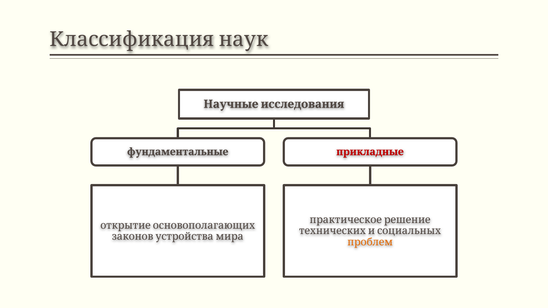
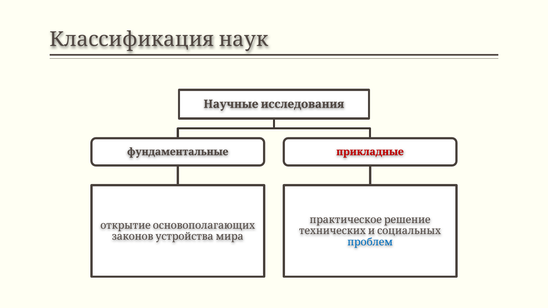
проблем colour: orange -> blue
